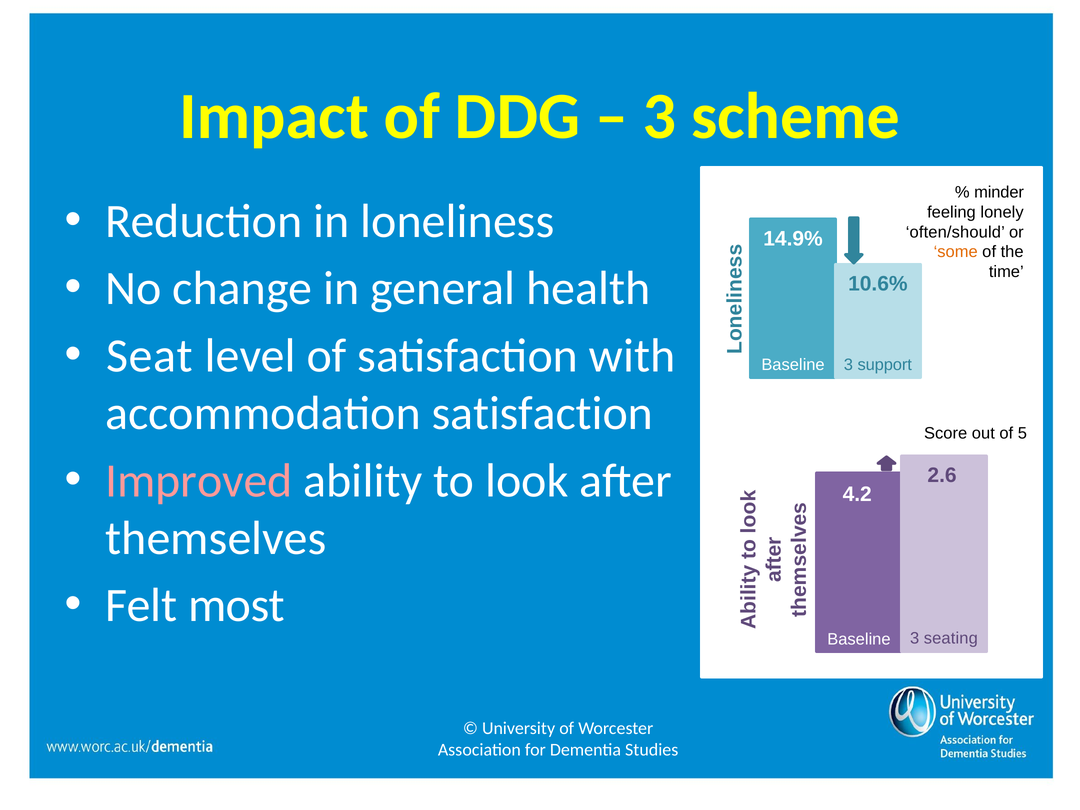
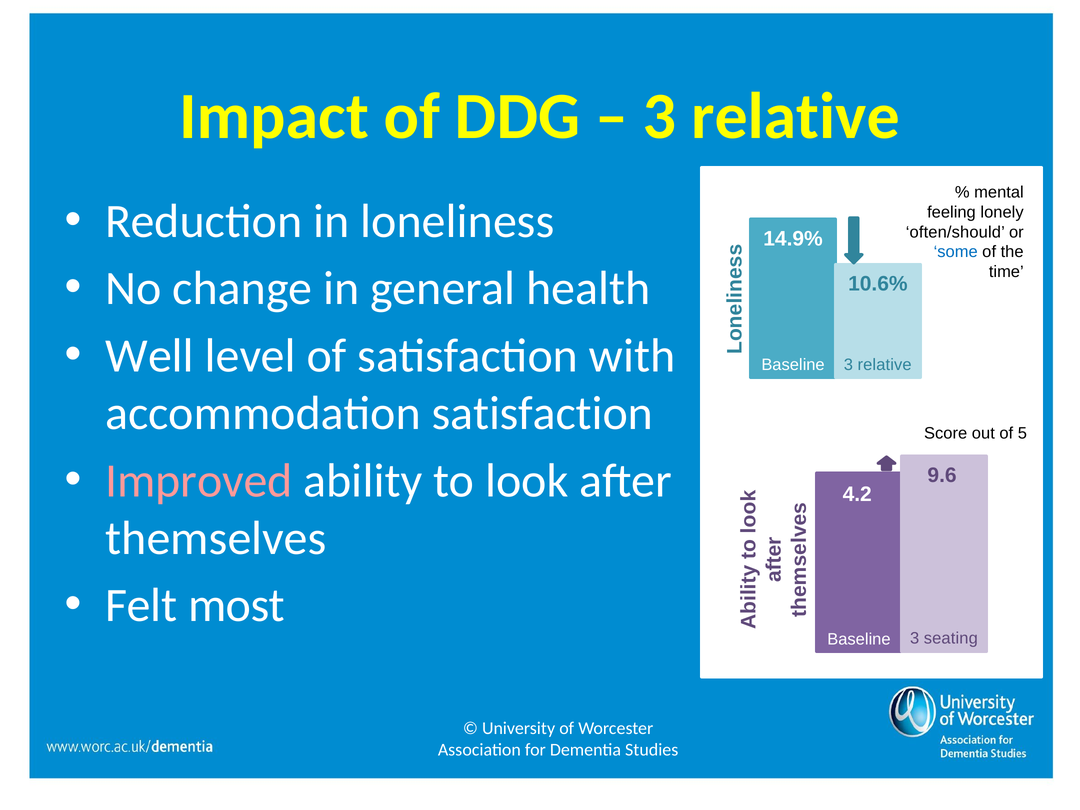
scheme at (796, 116): scheme -> relative
minder: minder -> mental
some colour: orange -> blue
Seat: Seat -> Well
Baseline 3 support: support -> relative
2.6: 2.6 -> 9.6
